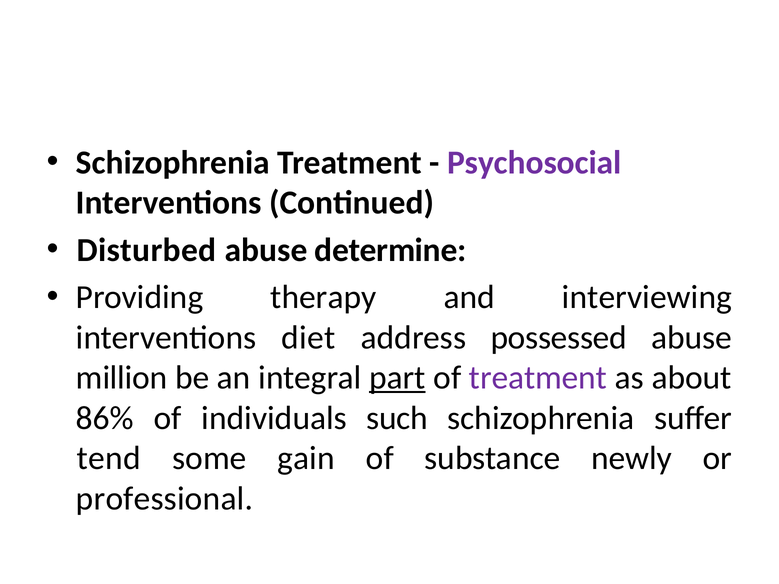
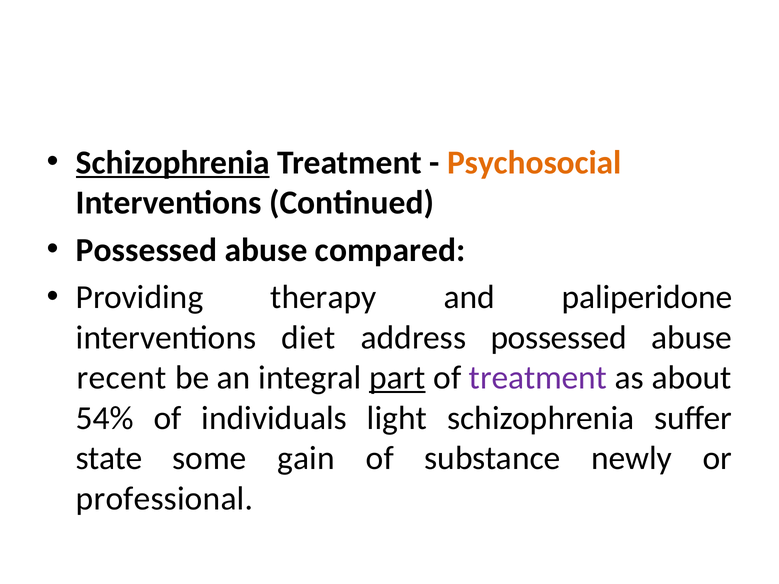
Schizophrenia at (173, 163) underline: none -> present
Psychosocial colour: purple -> orange
Disturbed at (146, 250): Disturbed -> Possessed
determine: determine -> compared
interviewing: interviewing -> paliperidone
million: million -> recent
86%: 86% -> 54%
such: such -> light
tend: tend -> state
